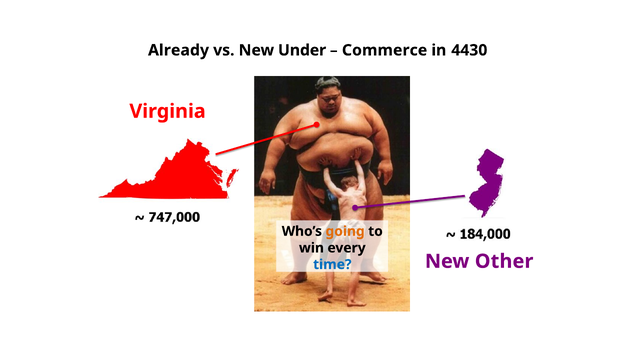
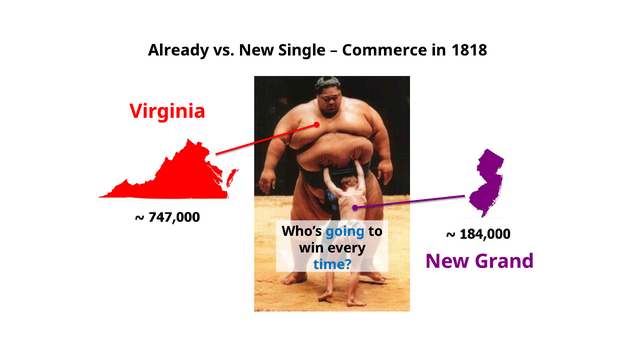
Under: Under -> Single
4430: 4430 -> 1818
going colour: orange -> blue
Other: Other -> Grand
